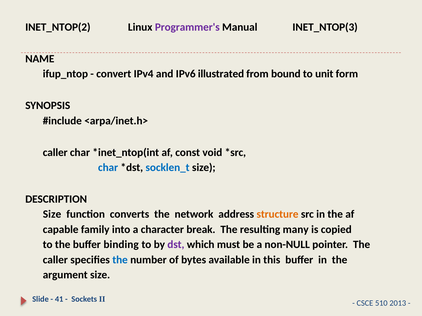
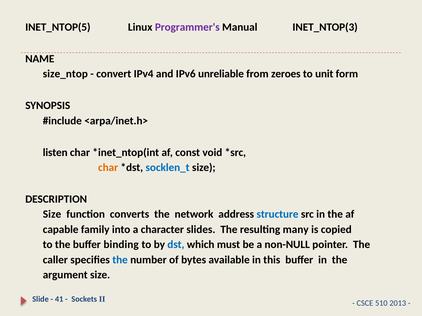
INET_NTOP(2: INET_NTOP(2 -> INET_NTOP(5
ifup_ntop: ifup_ntop -> size_ntop
illustrated: illustrated -> unreliable
bound: bound -> zeroes
caller at (55, 153): caller -> listen
char at (108, 168) colour: blue -> orange
structure colour: orange -> blue
break: break -> slides
dst colour: purple -> blue
